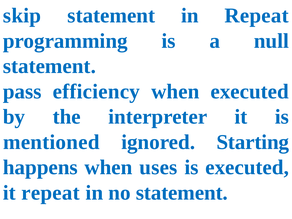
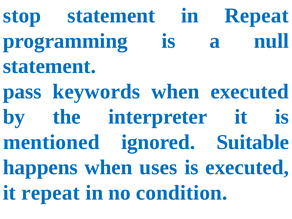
skip: skip -> stop
efficiency: efficiency -> keywords
Starting: Starting -> Suitable
no statement: statement -> condition
